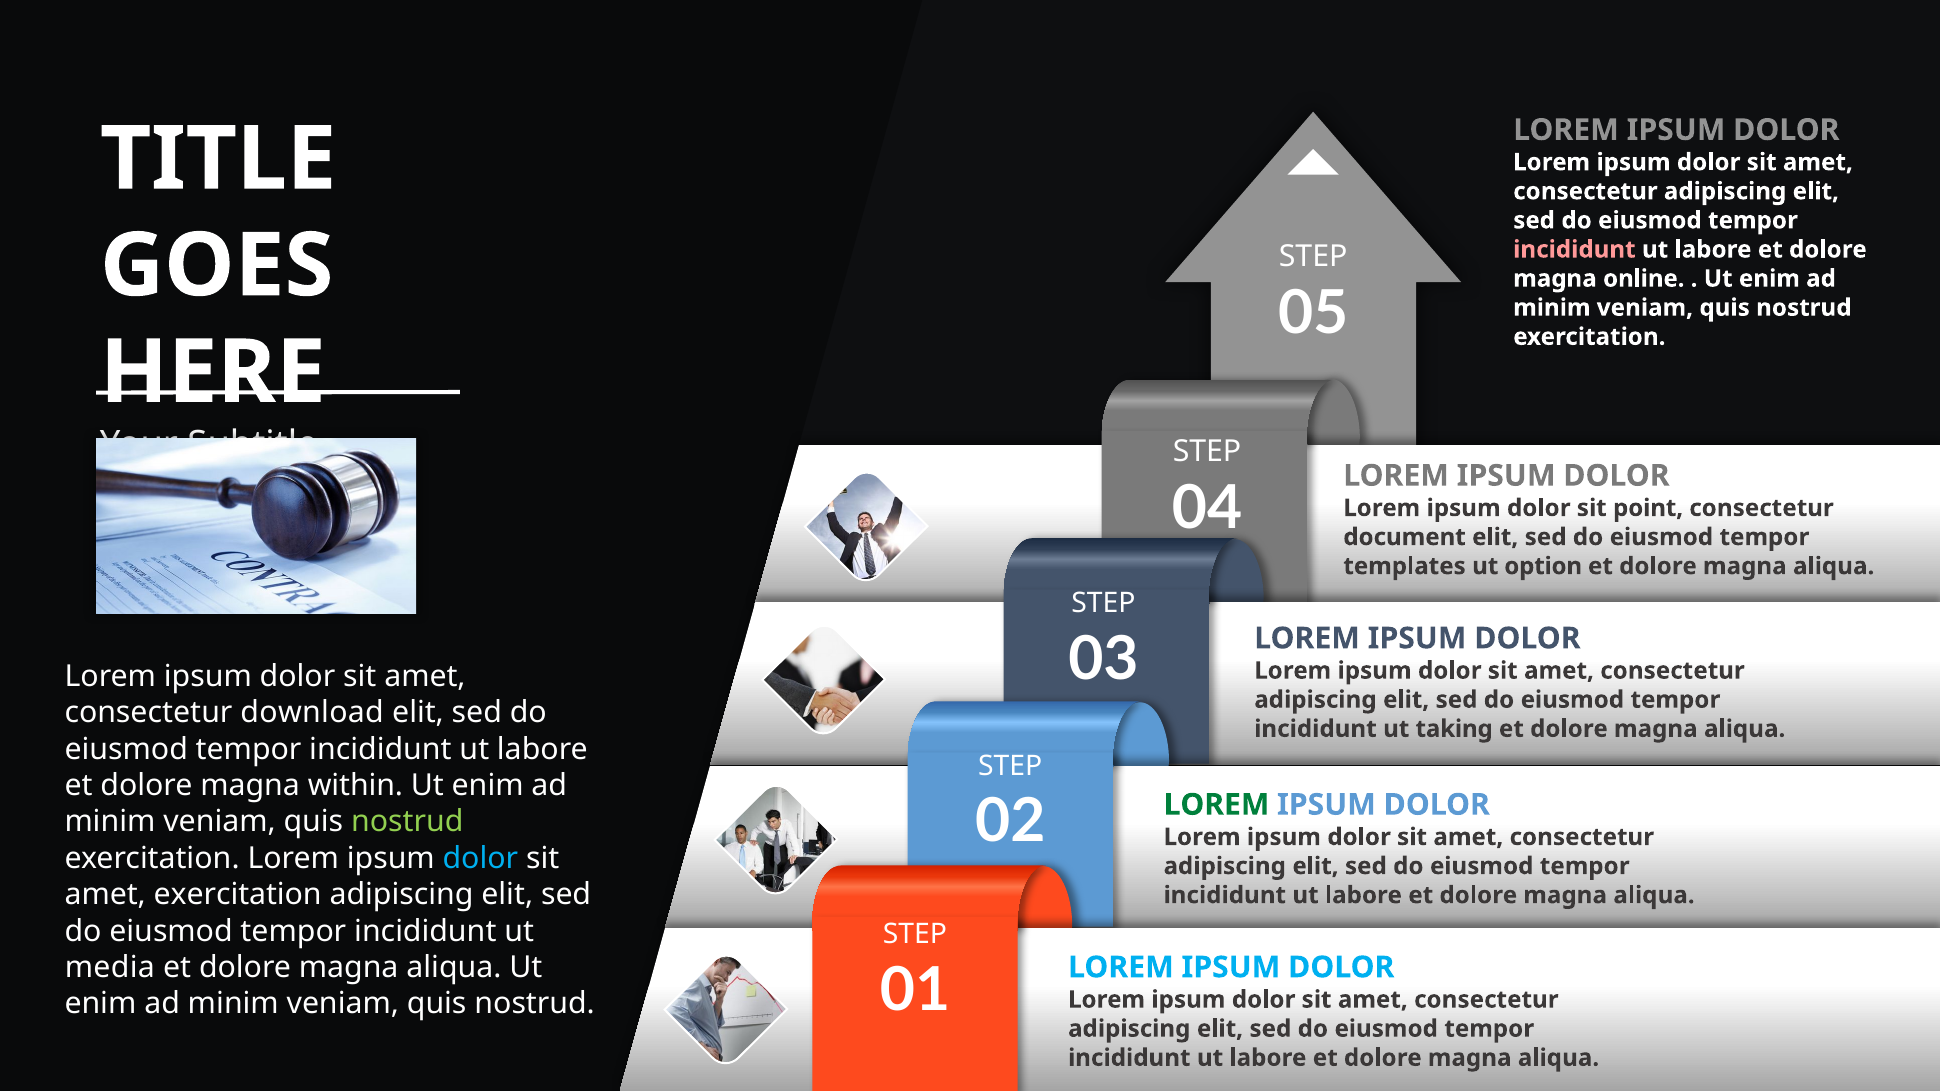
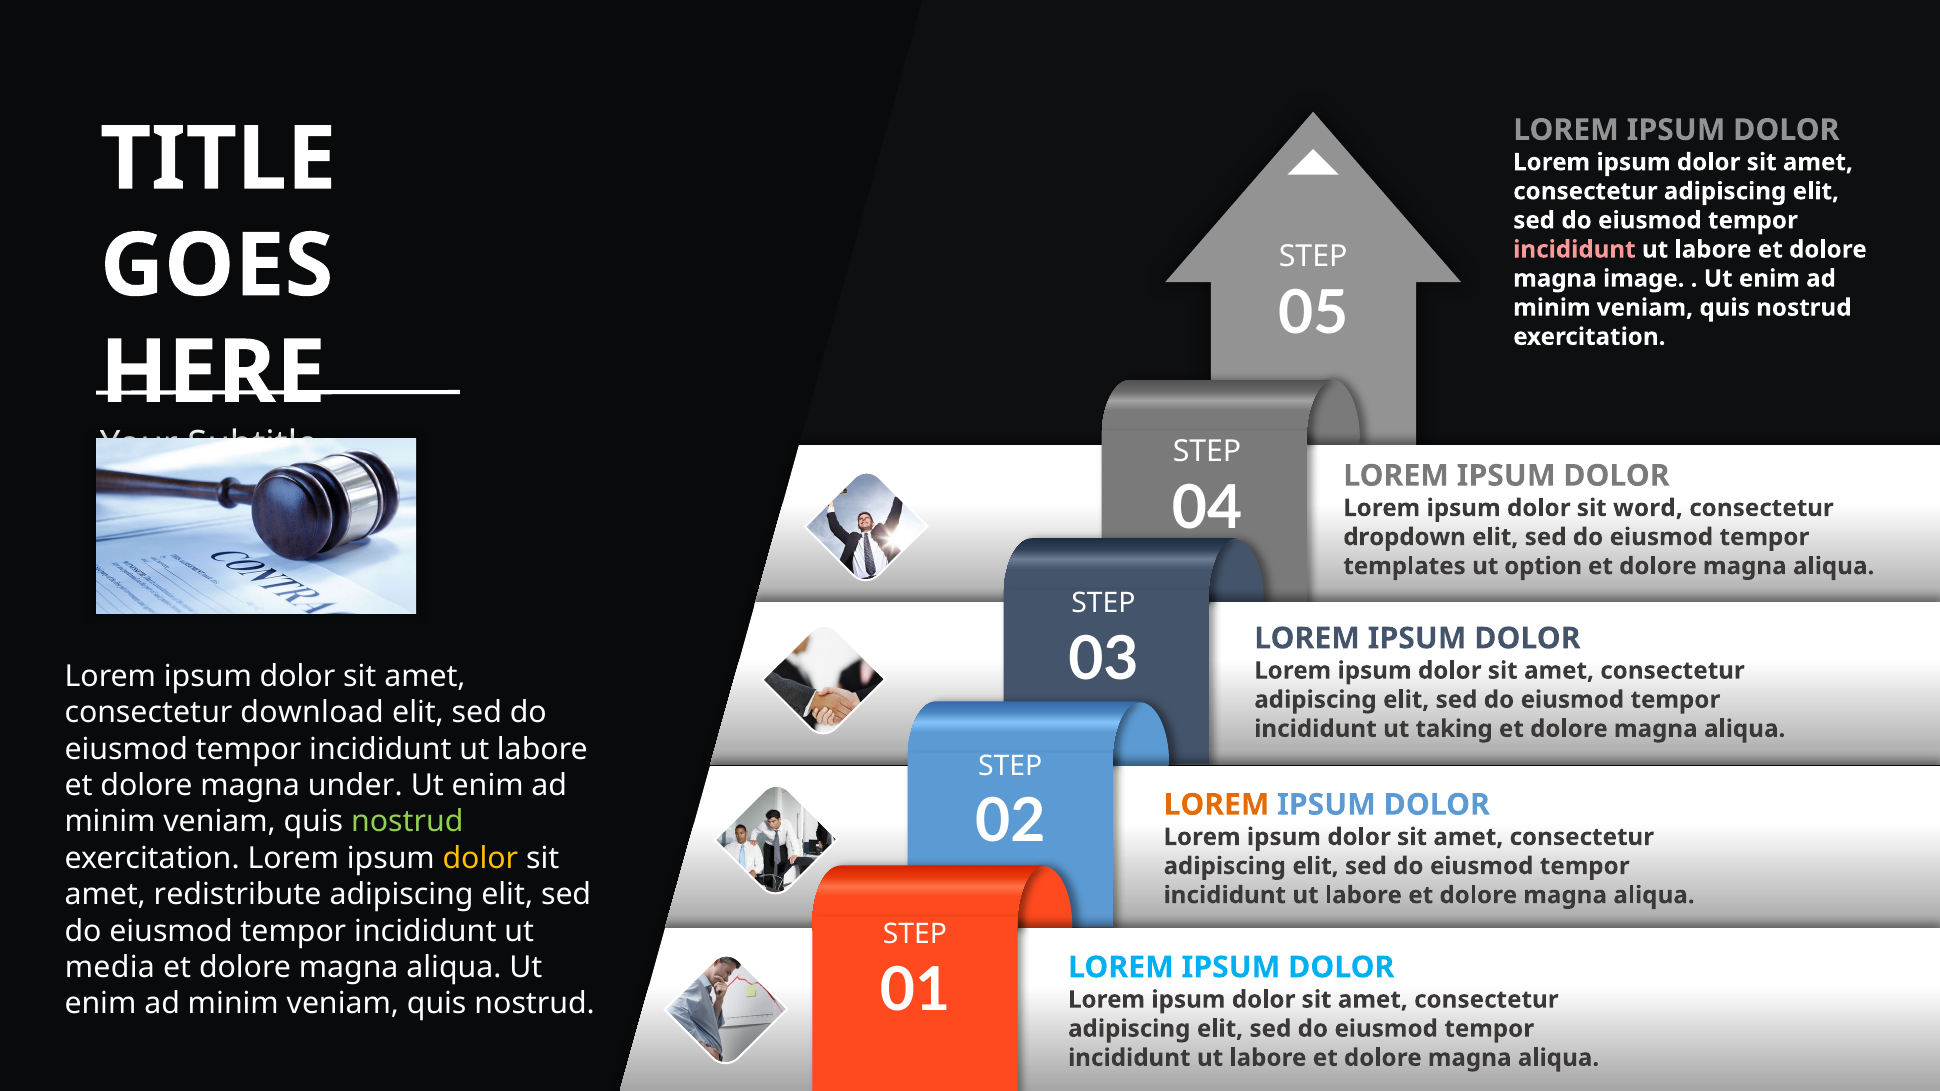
online: online -> image
point: point -> word
document: document -> dropdown
within: within -> under
LOREM at (1216, 805) colour: green -> orange
dolor at (480, 859) colour: light blue -> yellow
amet exercitation: exercitation -> redistribute
